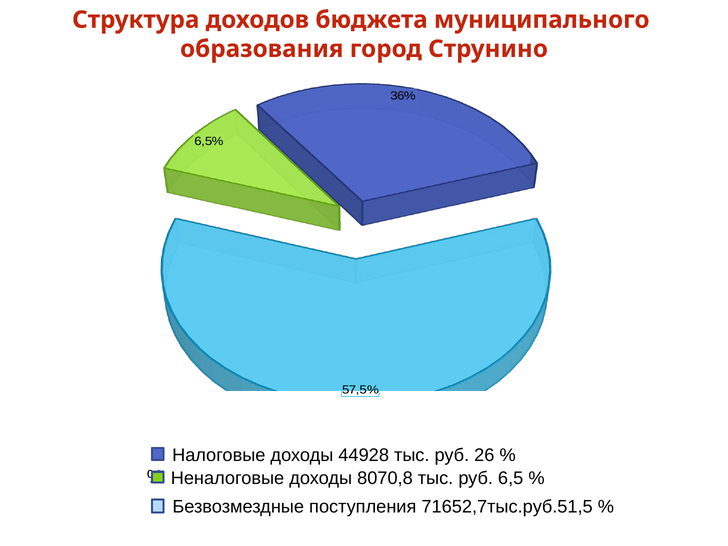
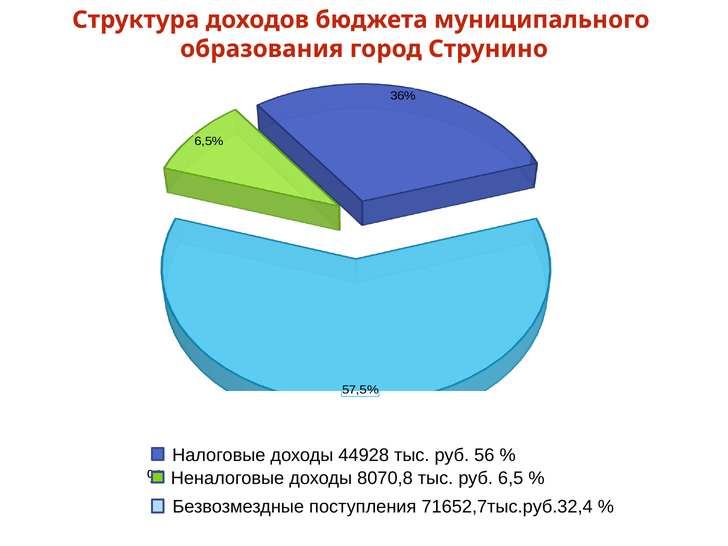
26: 26 -> 56
71652,7тыс.руб.51,5: 71652,7тыс.руб.51,5 -> 71652,7тыс.руб.32,4
